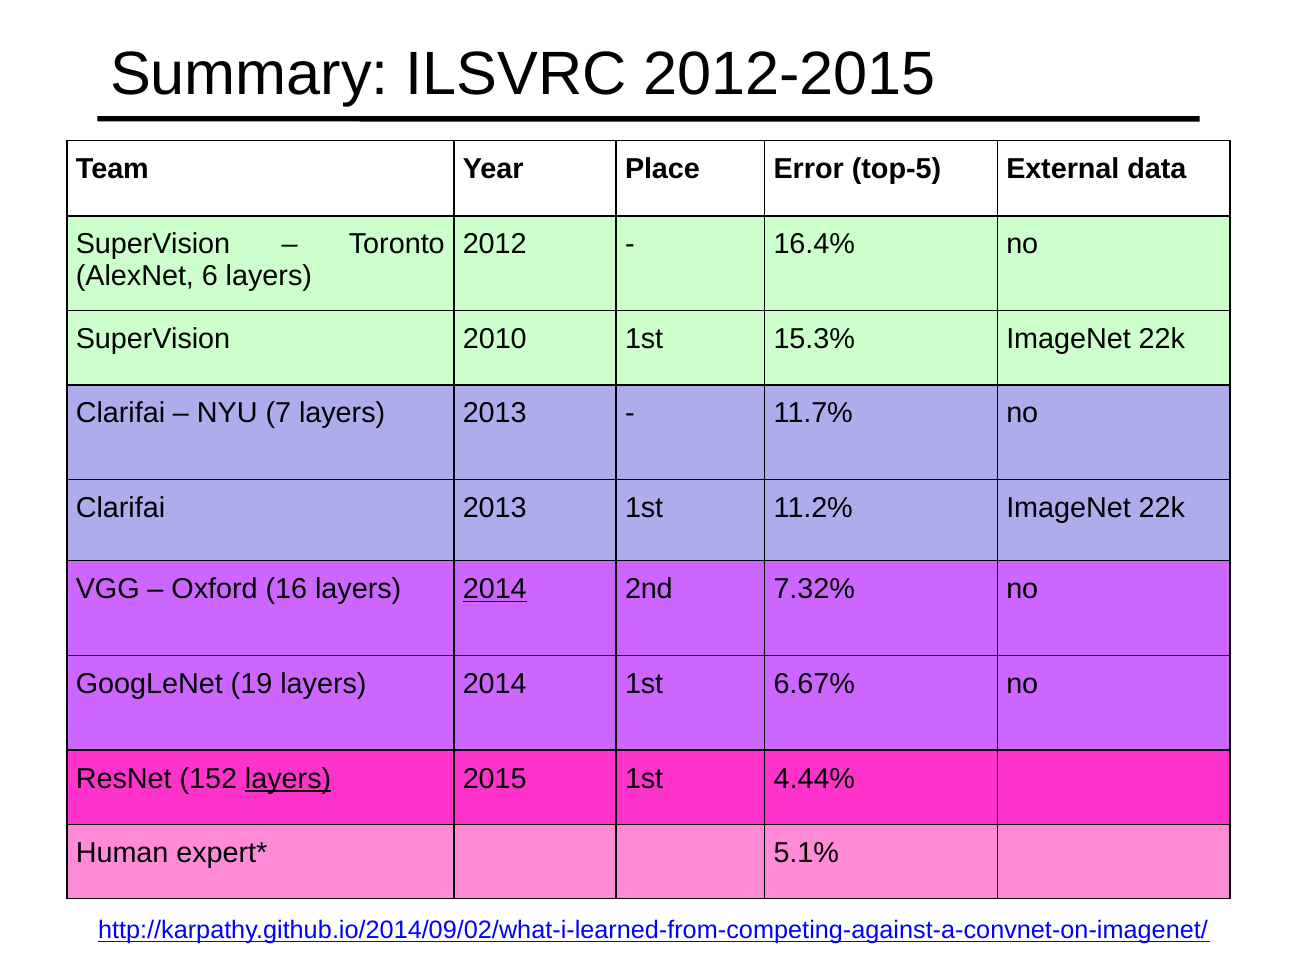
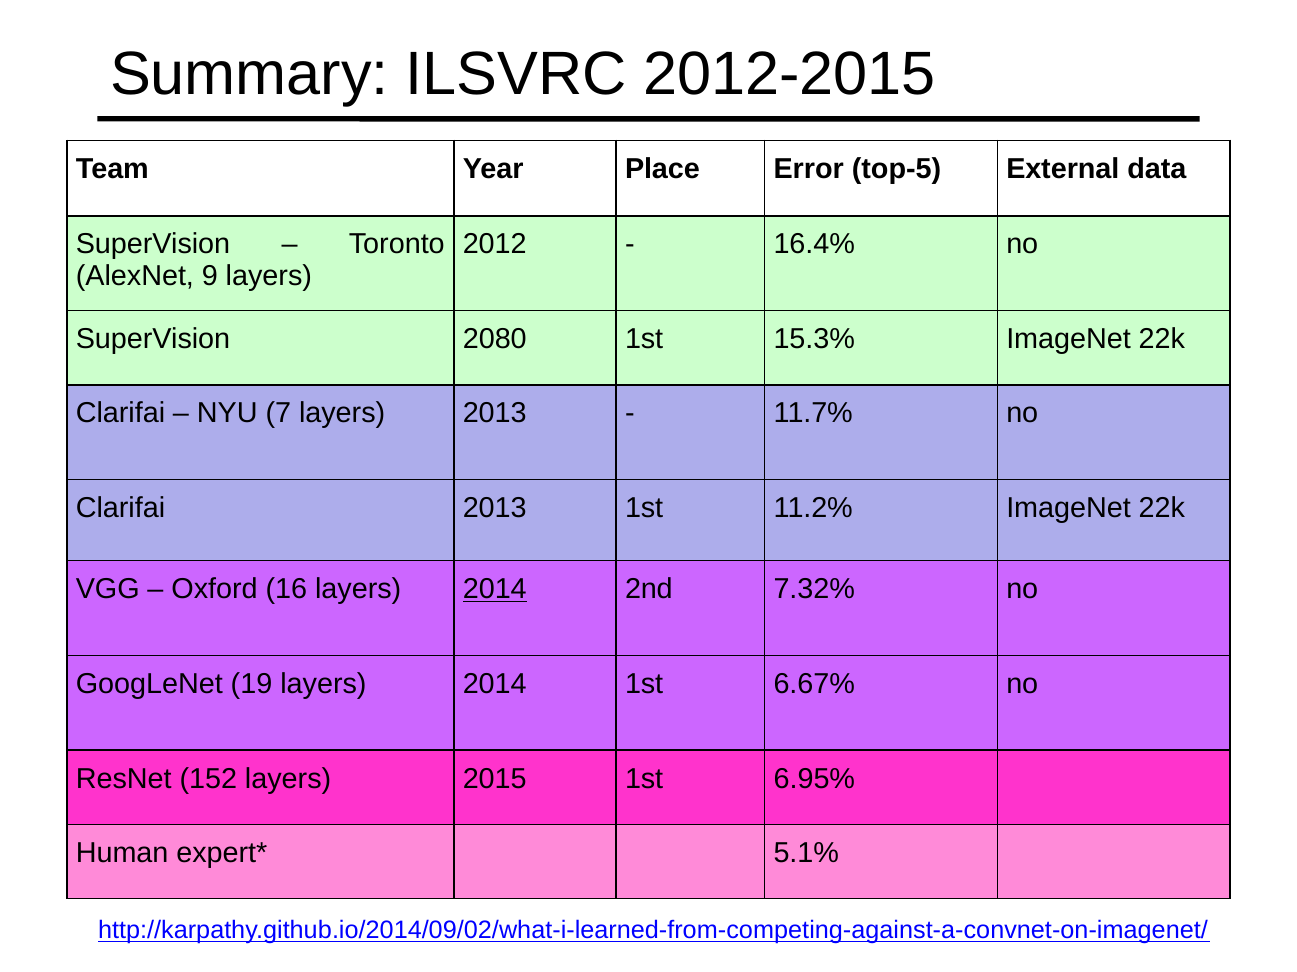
6: 6 -> 9
2010: 2010 -> 2080
layers at (288, 779) underline: present -> none
4.44%: 4.44% -> 6.95%
